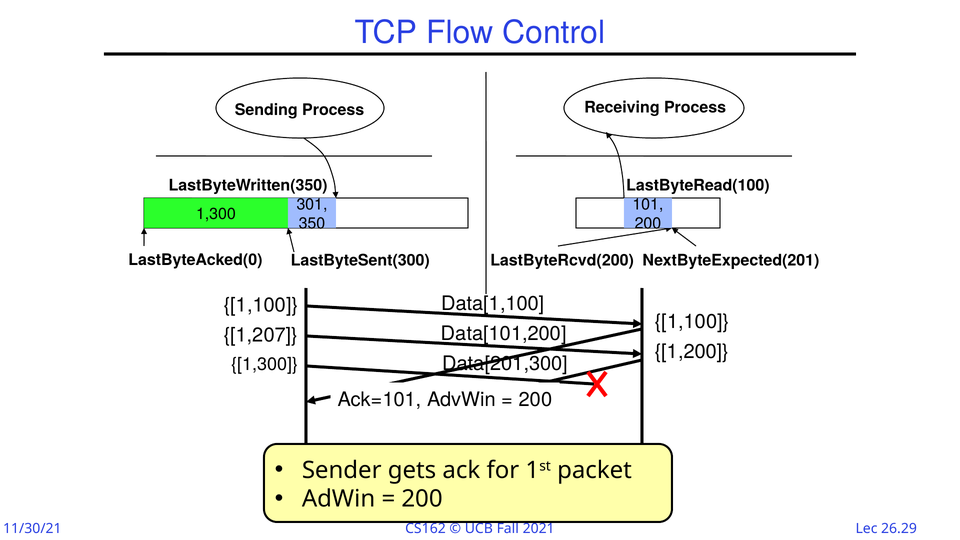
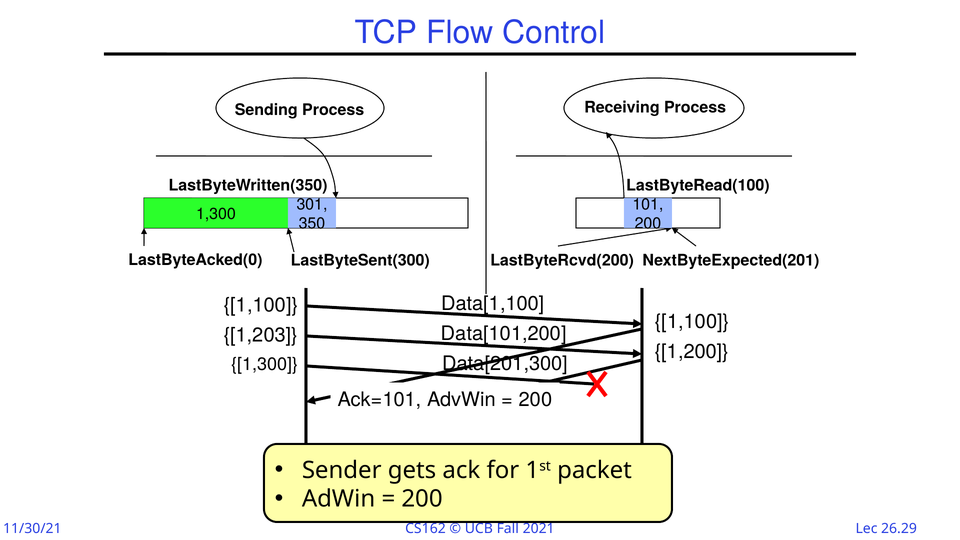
1,207: 1,207 -> 1,203
